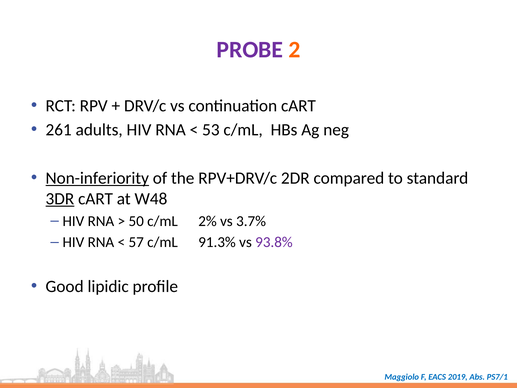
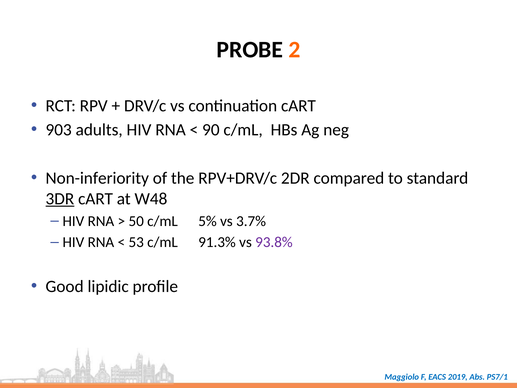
PROBE colour: purple -> black
261: 261 -> 903
53: 53 -> 90
Non-inferiority underline: present -> none
2%: 2% -> 5%
57: 57 -> 53
